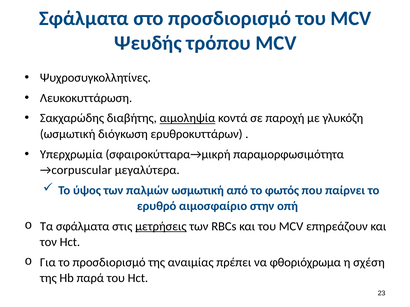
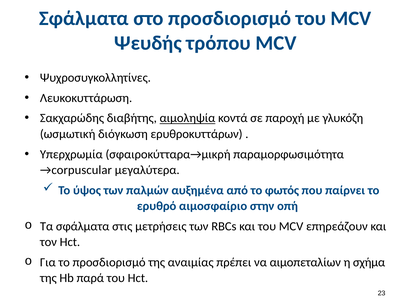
παλμών ωσμωτική: ωσμωτική -> αυξημένα
μετρήσεις underline: present -> none
φθοριόχρωμα: φθοριόχρωμα -> αιμοπεταλίων
σχέση: σχέση -> σχήμα
